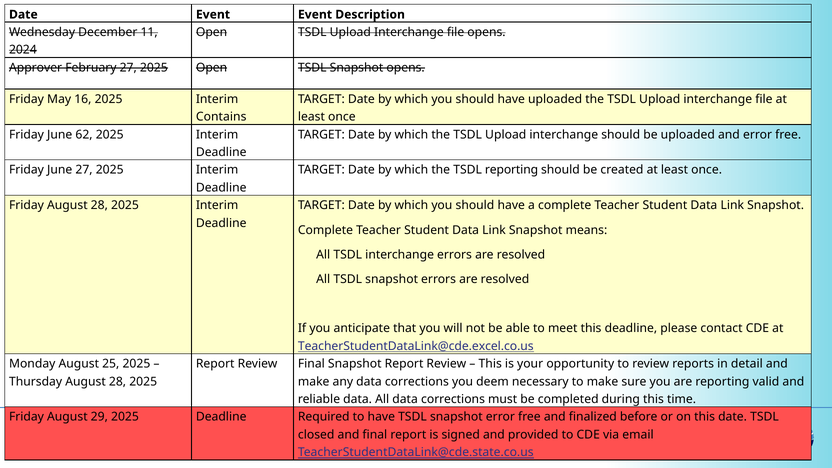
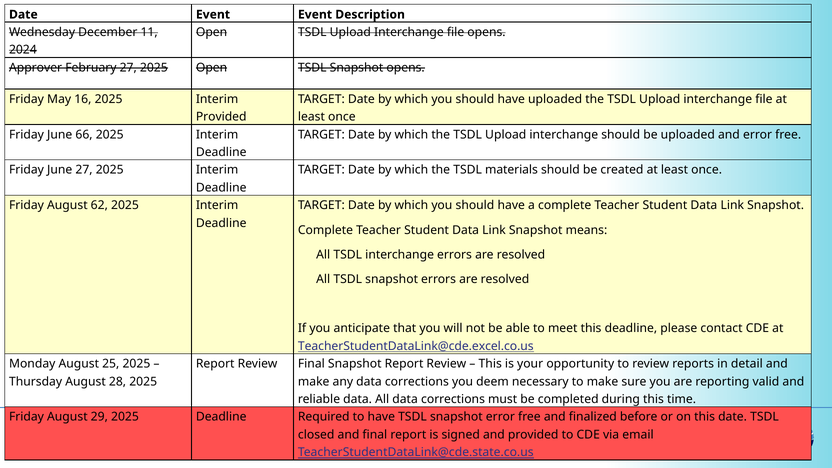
Contains at (221, 117): Contains -> Provided
62: 62 -> 66
TSDL reporting: reporting -> materials
Friday August 28: 28 -> 62
